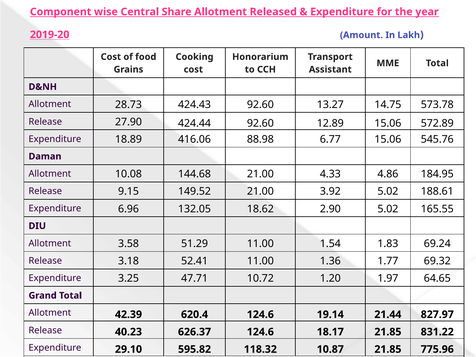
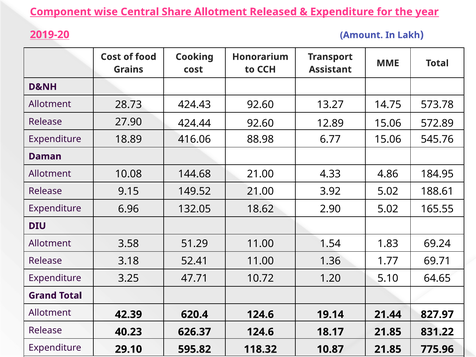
69.32: 69.32 -> 69.71
1.97: 1.97 -> 5.10
